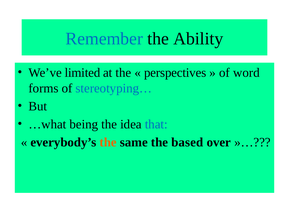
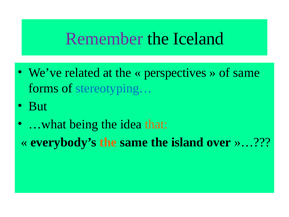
Remember colour: blue -> purple
Ability: Ability -> Iceland
limited: limited -> related
of word: word -> same
that colour: blue -> orange
based: based -> island
